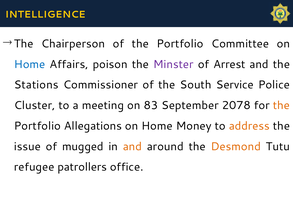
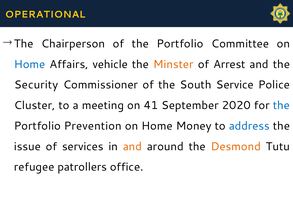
INTELLIGENCE: INTELLIGENCE -> OPERATIONAL
poison: poison -> vehicle
Minster colour: purple -> orange
Stations: Stations -> Security
83: 83 -> 41
2078: 2078 -> 2020
the at (281, 105) colour: orange -> blue
Allegations: Allegations -> Prevention
address colour: orange -> blue
mugged: mugged -> services
